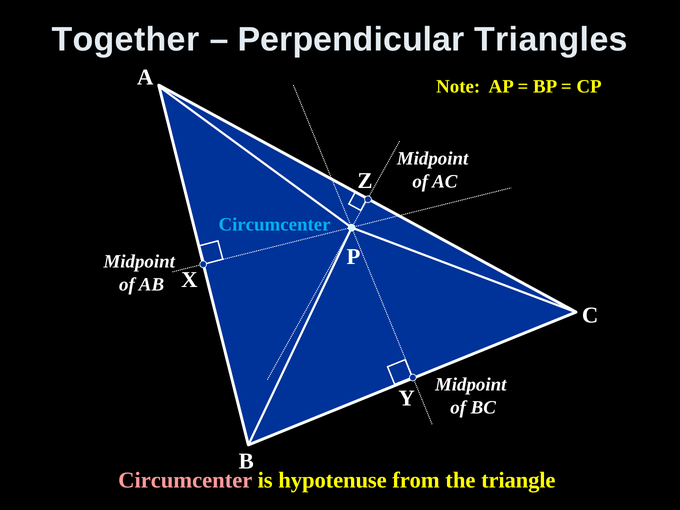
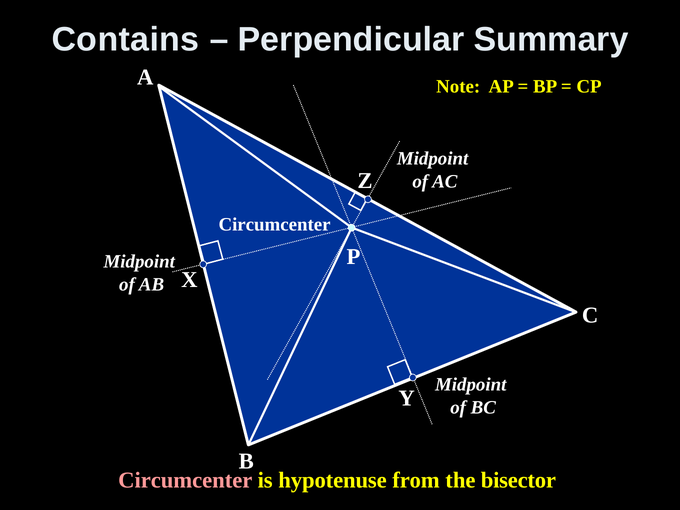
Together: Together -> Contains
Triangles: Triangles -> Summary
Circumcenter at (275, 224) colour: light blue -> white
triangle: triangle -> bisector
